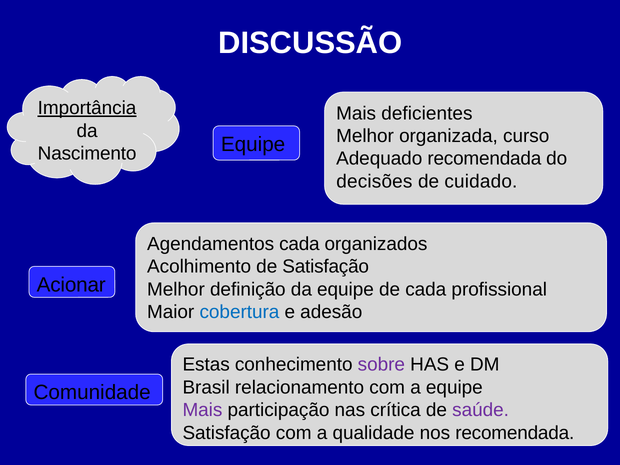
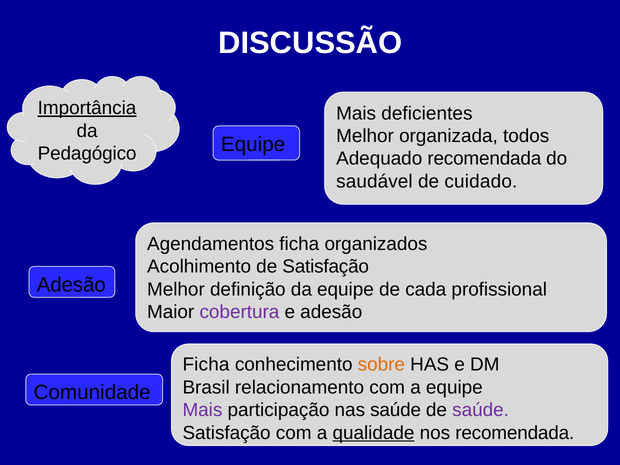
curso: curso -> todos
Nascimento: Nascimento -> Pedagógico
decisões: decisões -> saudável
Agendamentos cada: cada -> ficha
Acionar at (71, 285): Acionar -> Adesão
cobertura colour: blue -> purple
Estas at (206, 365): Estas -> Ficha
sobre colour: purple -> orange
nas crítica: crítica -> saúde
qualidade underline: none -> present
